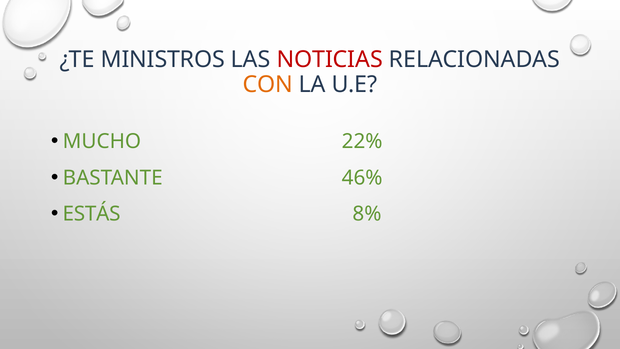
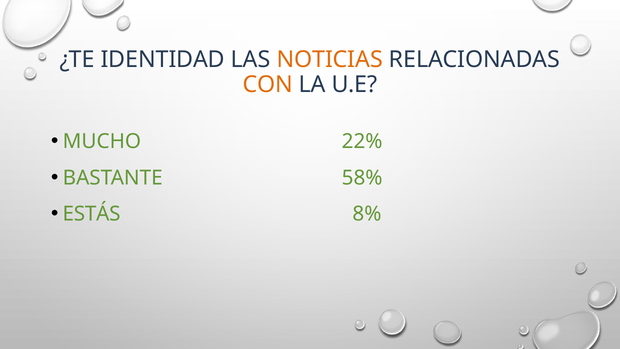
MINISTROS: MINISTROS -> IDENTIDAD
NOTICIAS colour: red -> orange
46%: 46% -> 58%
